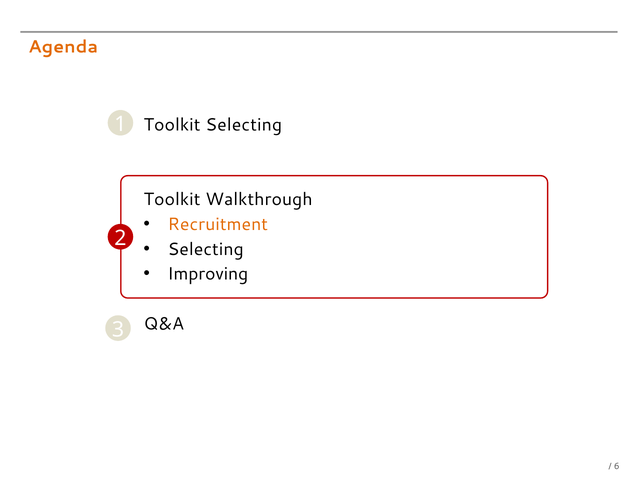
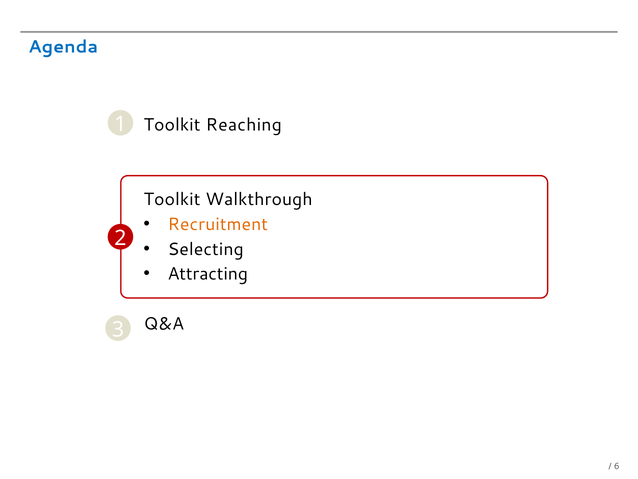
Agenda colour: orange -> blue
Toolkit Selecting: Selecting -> Reaching
Improving: Improving -> Attracting
